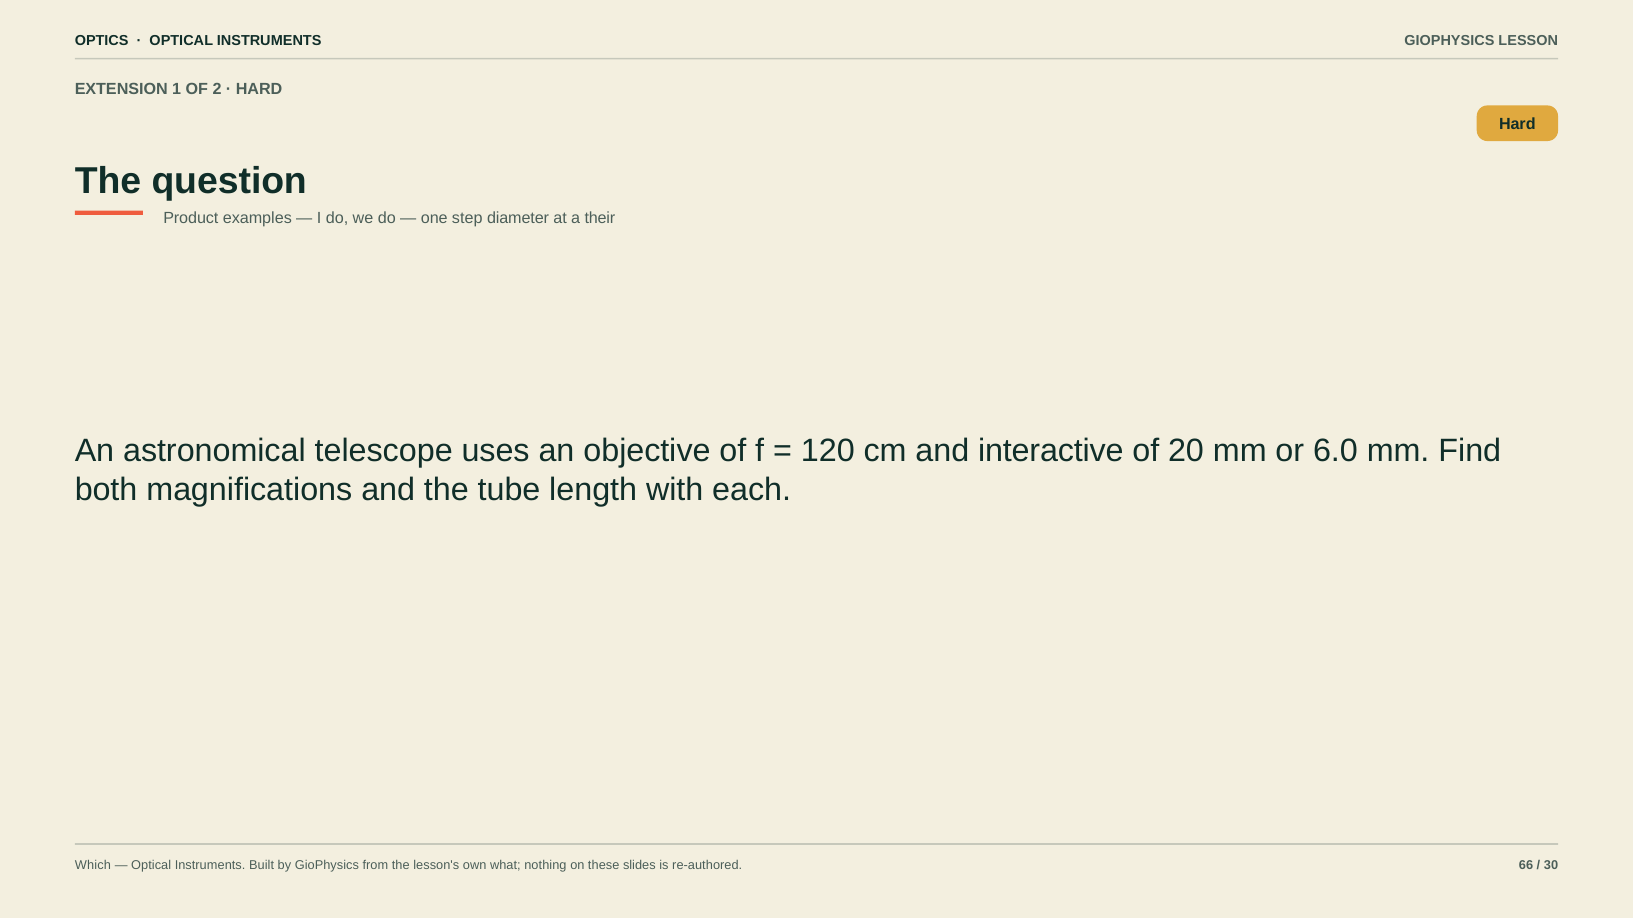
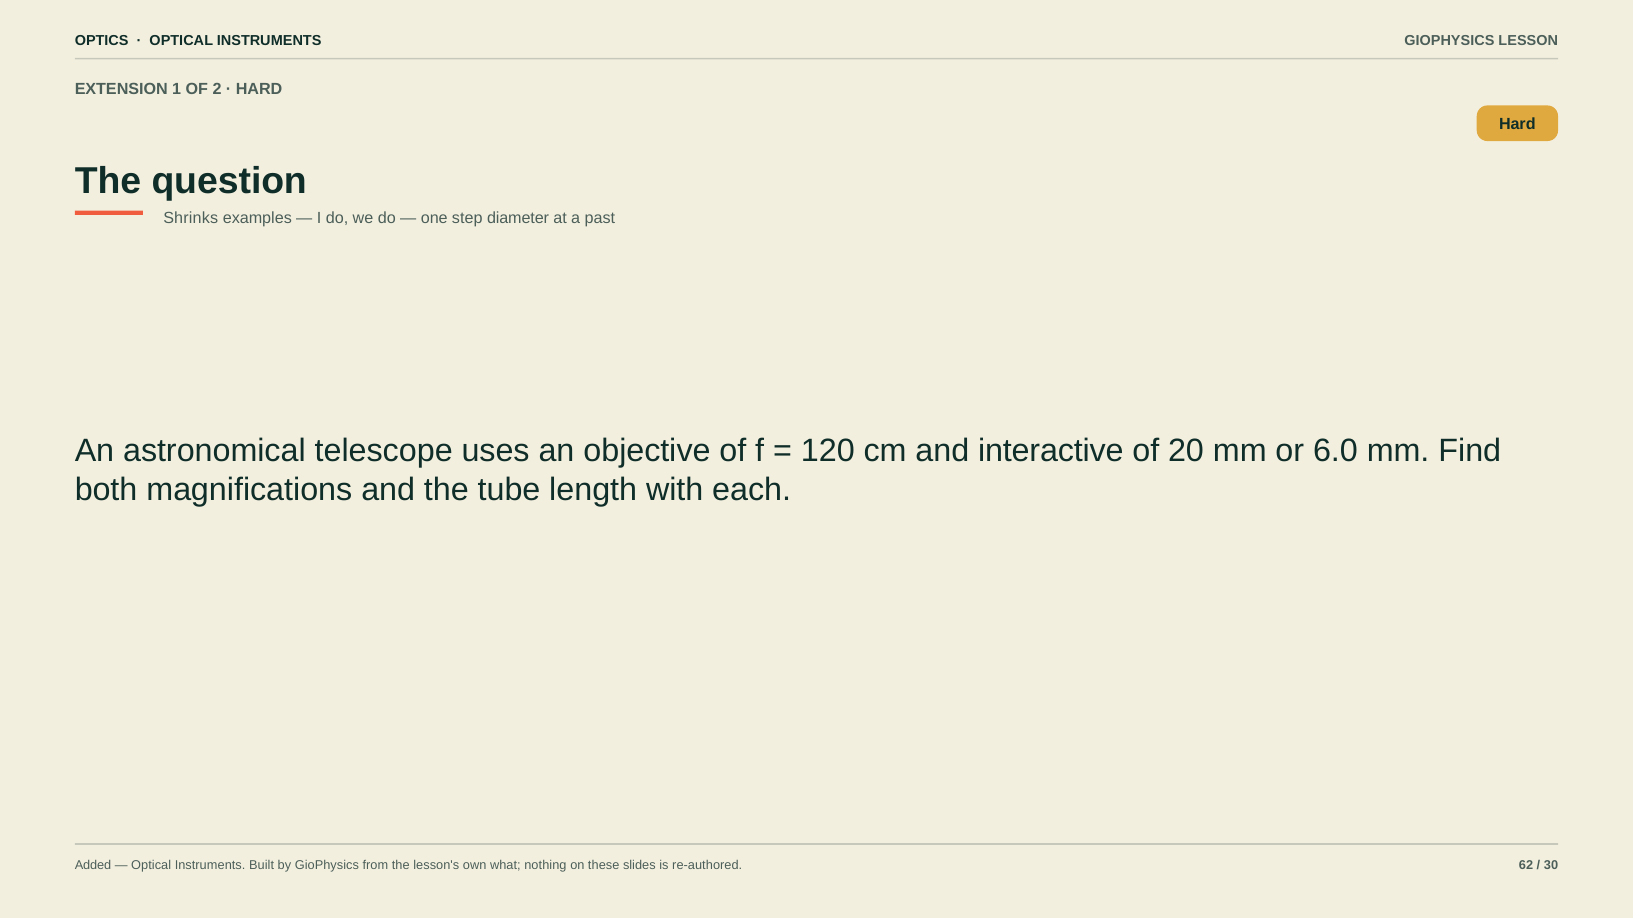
Product: Product -> Shrinks
their: their -> past
Which: Which -> Added
66: 66 -> 62
